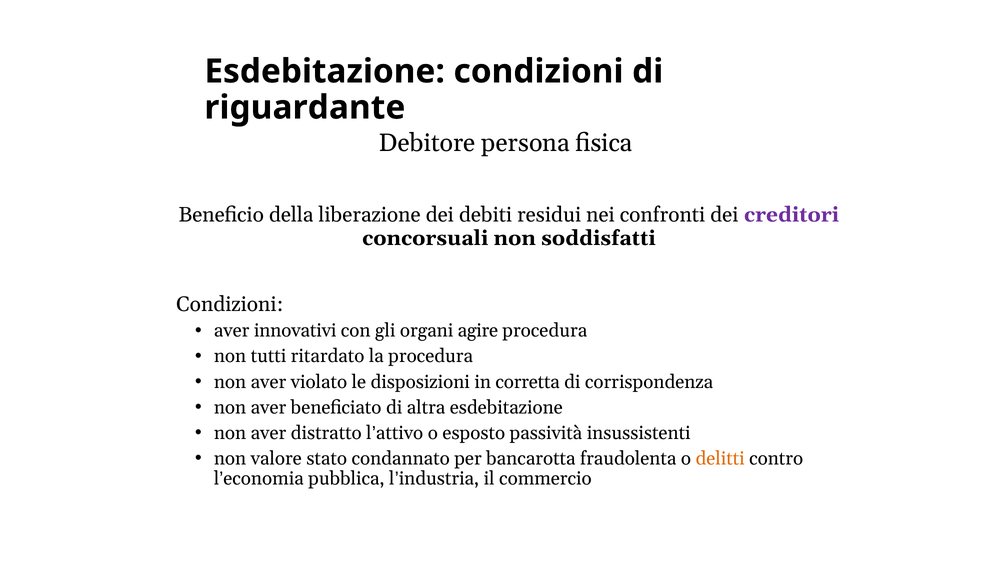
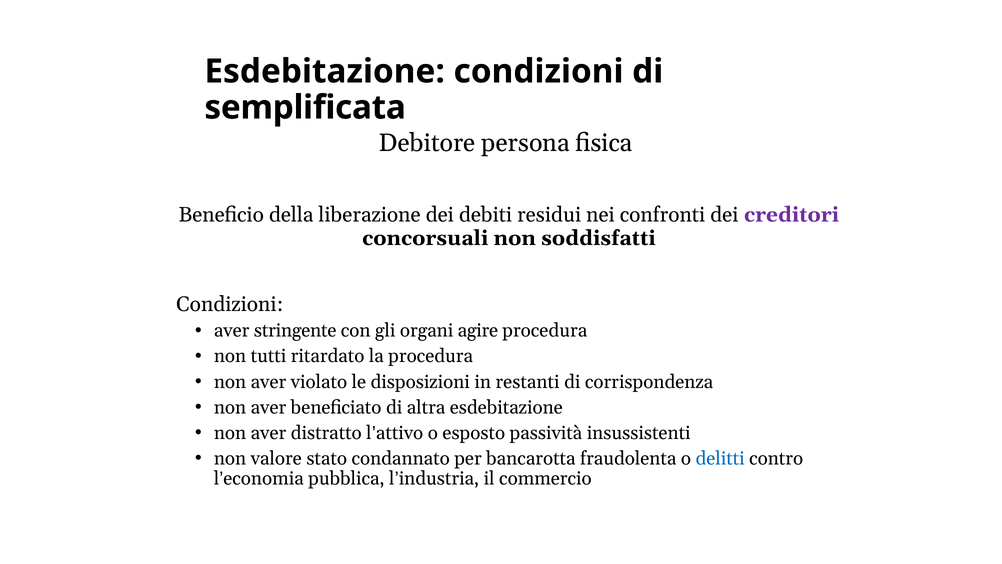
riguardante: riguardante -> semplificata
innovativi: innovativi -> stringente
corretta: corretta -> restanti
delitti colour: orange -> blue
